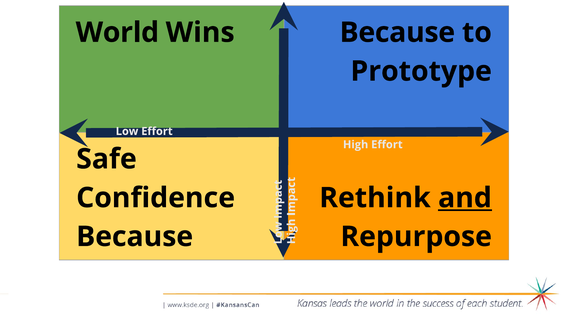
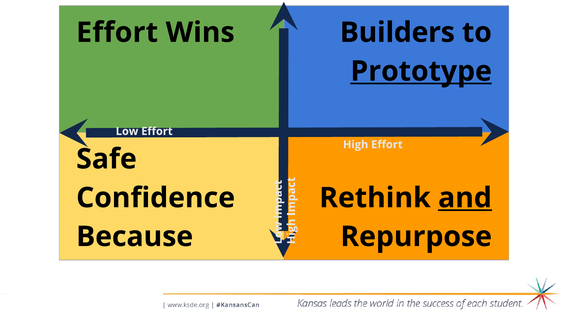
World at (117, 32): World -> Effort
Wins Because: Because -> Builders
Prototype underline: none -> present
